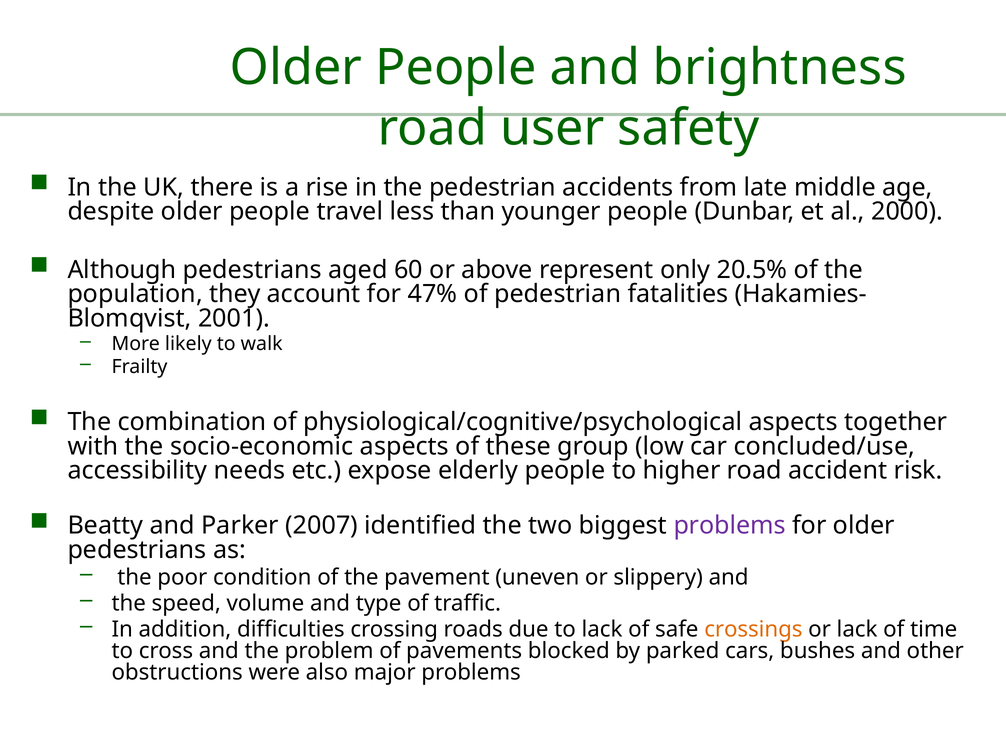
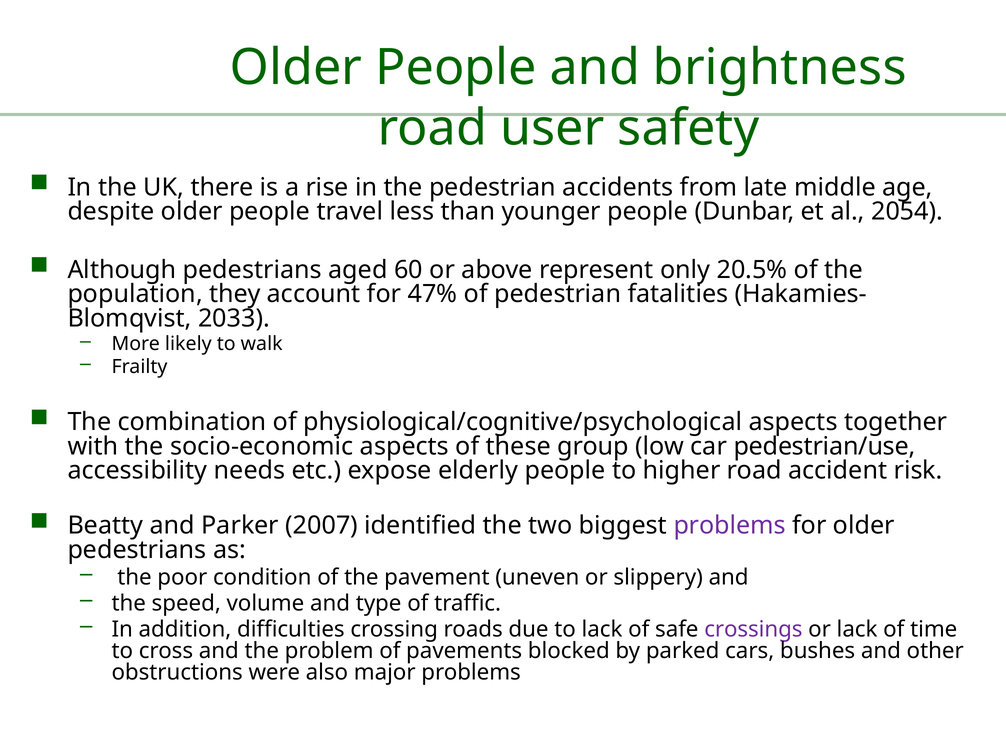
2000: 2000 -> 2054
2001: 2001 -> 2033
concluded/use: concluded/use -> pedestrian/use
crossings colour: orange -> purple
